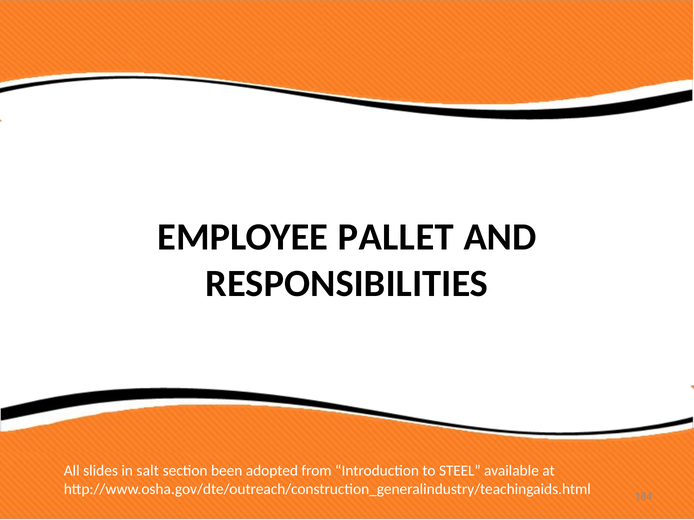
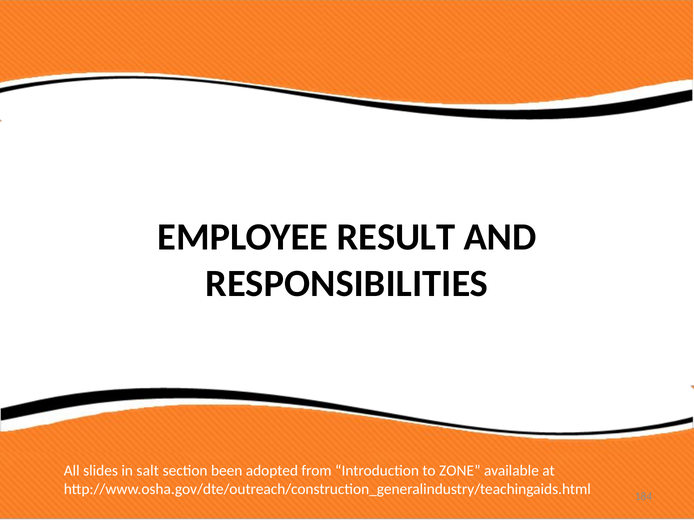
PALLET: PALLET -> RESULT
STEEL: STEEL -> ZONE
